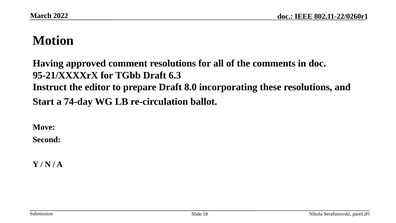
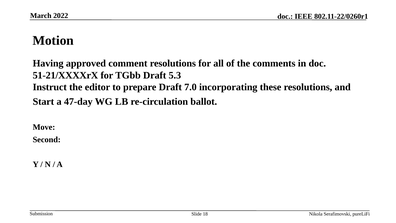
95-21/XXXXrX: 95-21/XXXXrX -> 51-21/XXXXrX
6.3: 6.3 -> 5.3
8.0: 8.0 -> 7.0
74-day: 74-day -> 47-day
